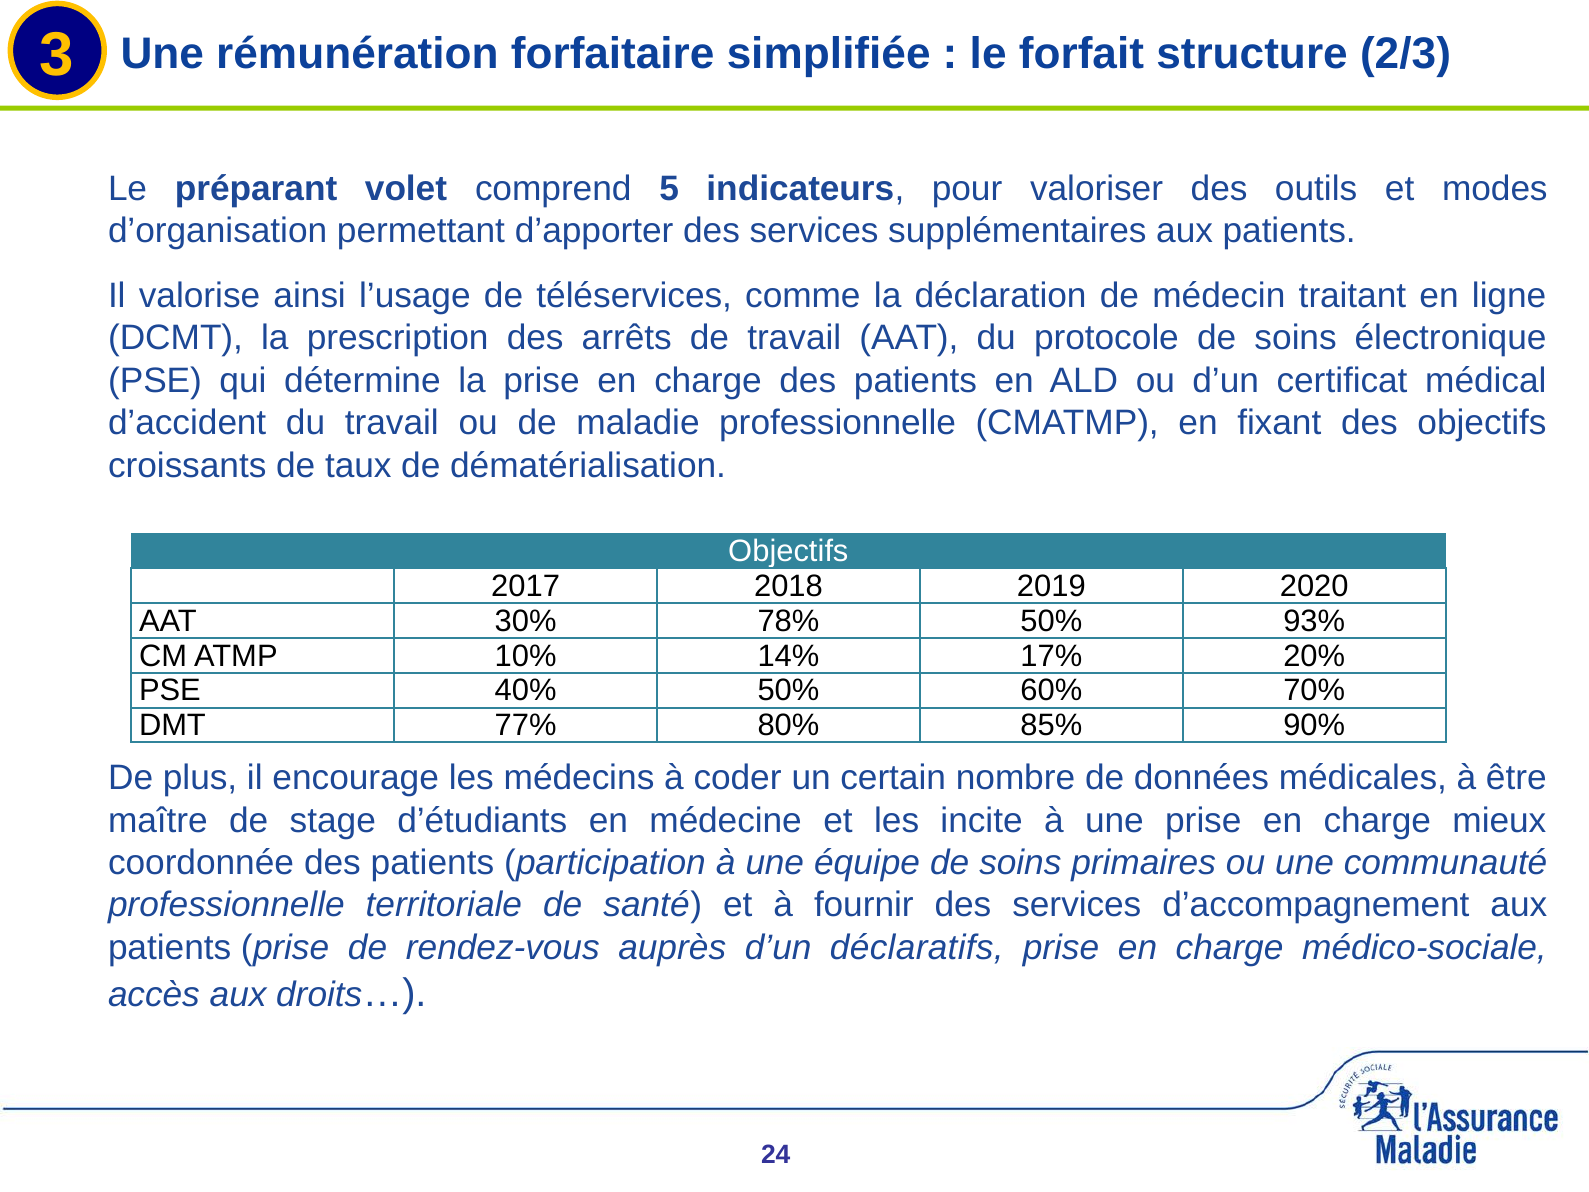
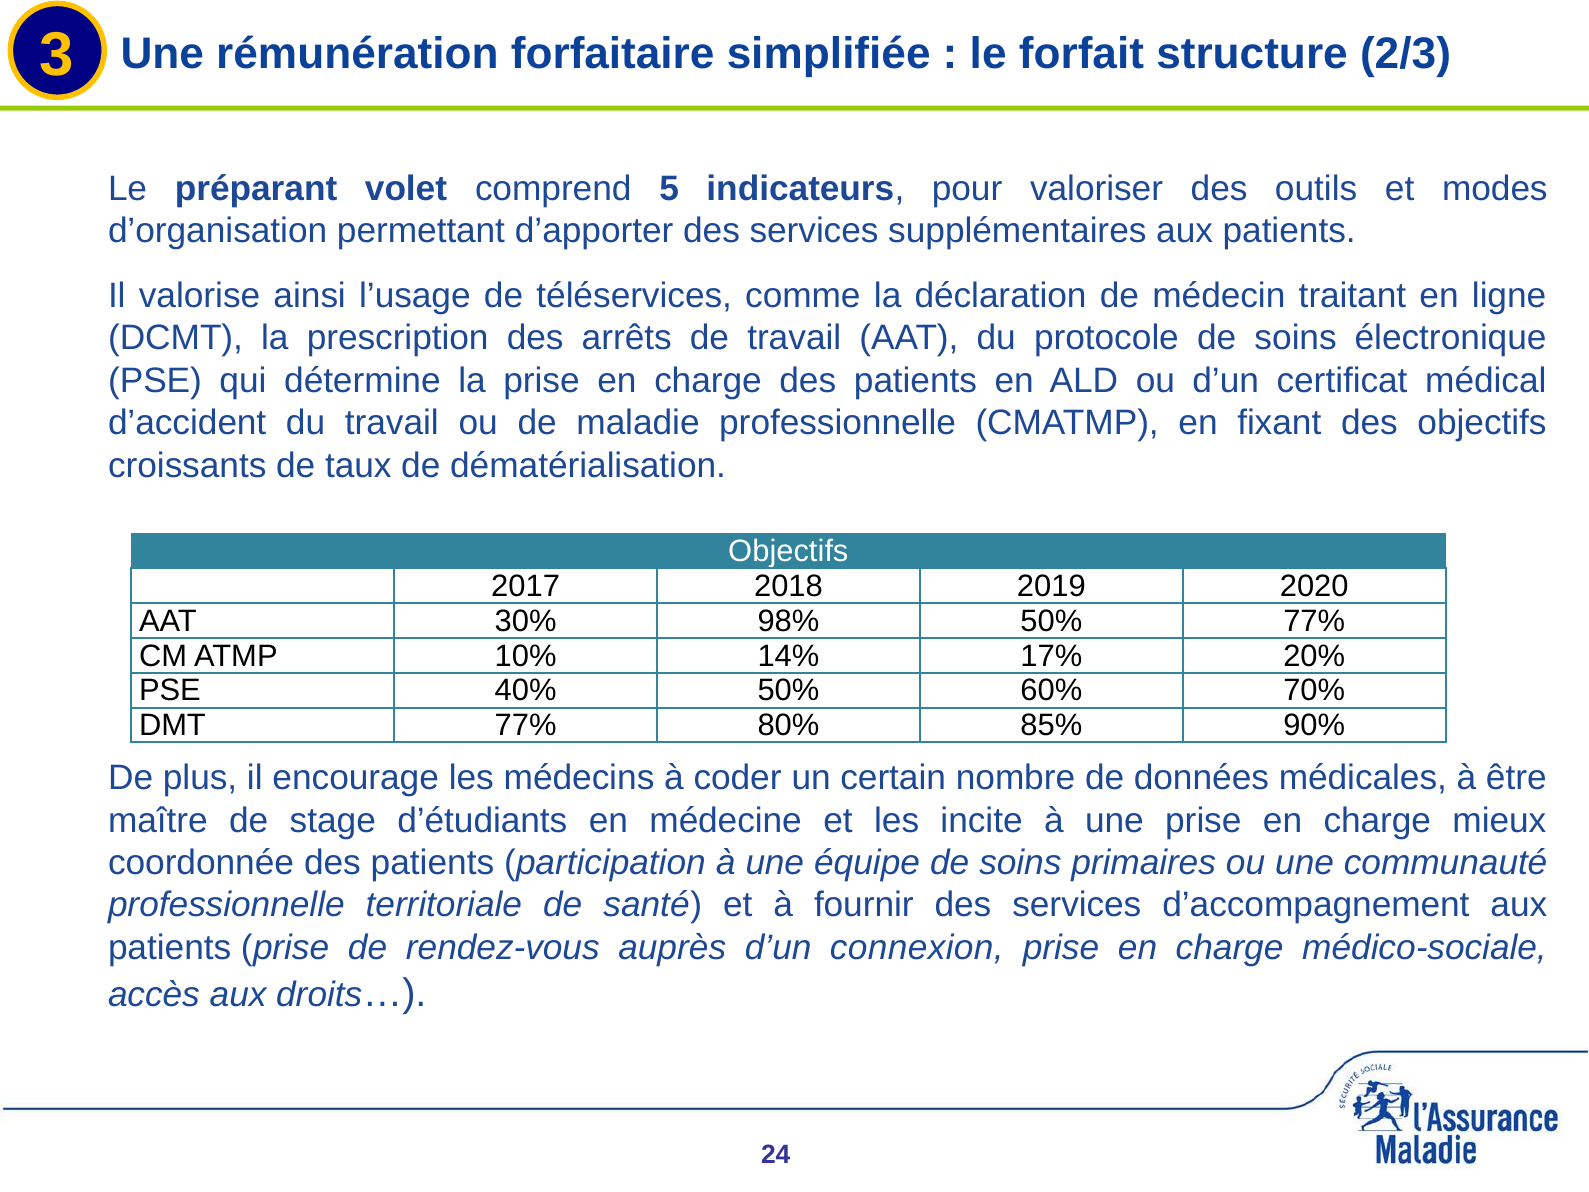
78%: 78% -> 98%
50% 93%: 93% -> 77%
déclaratifs: déclaratifs -> connexion
